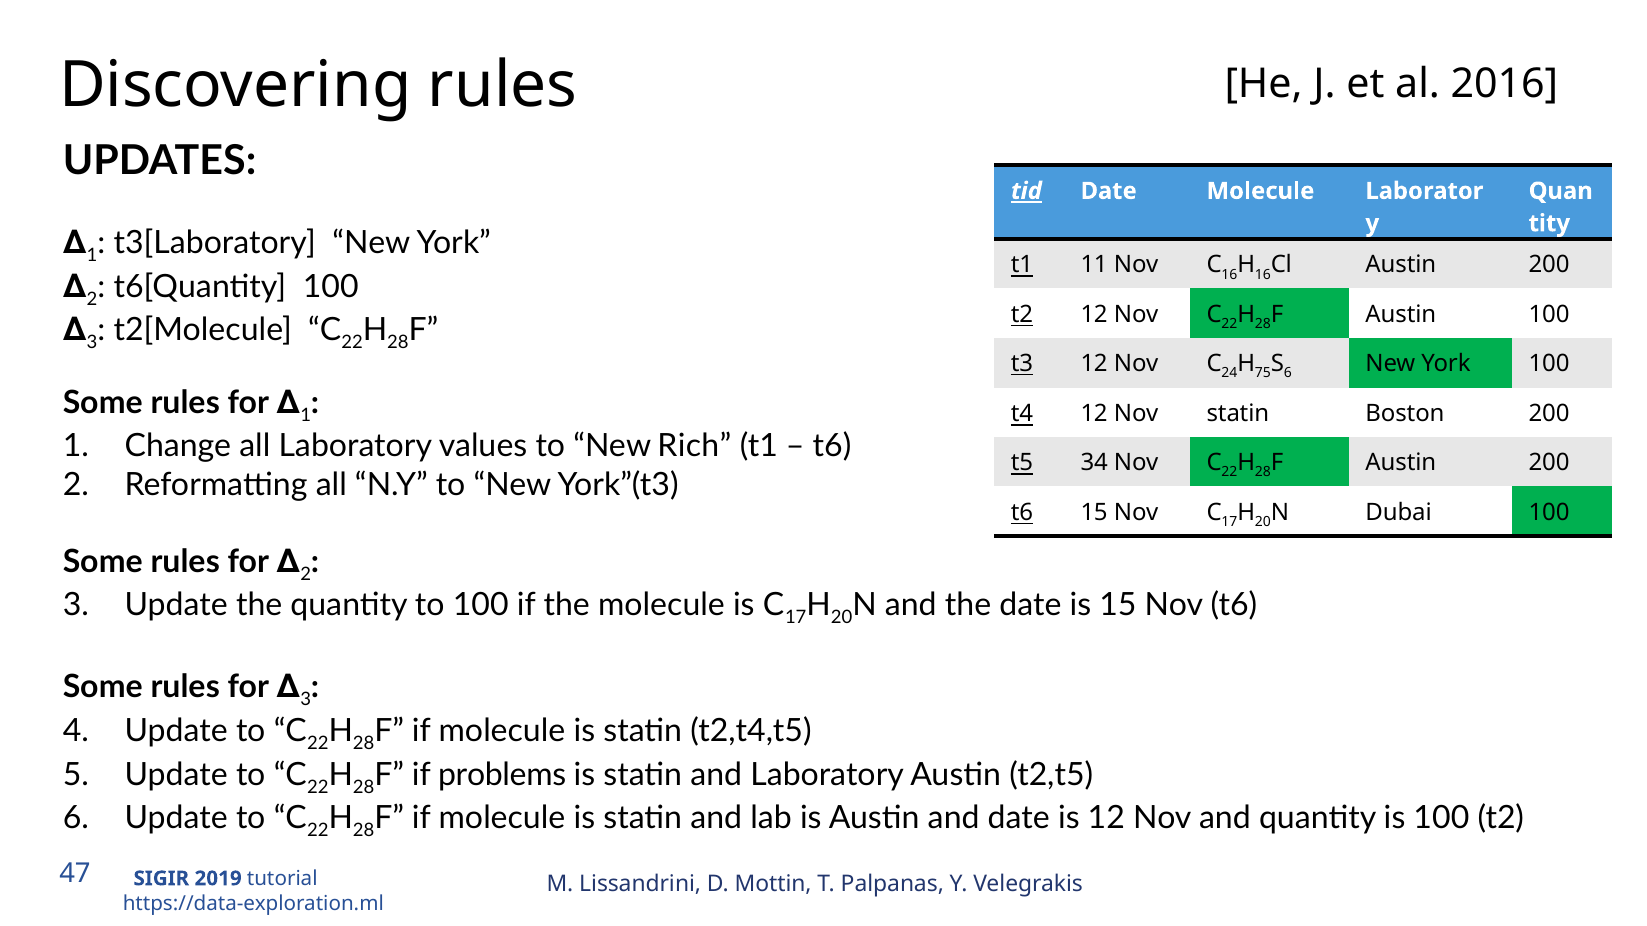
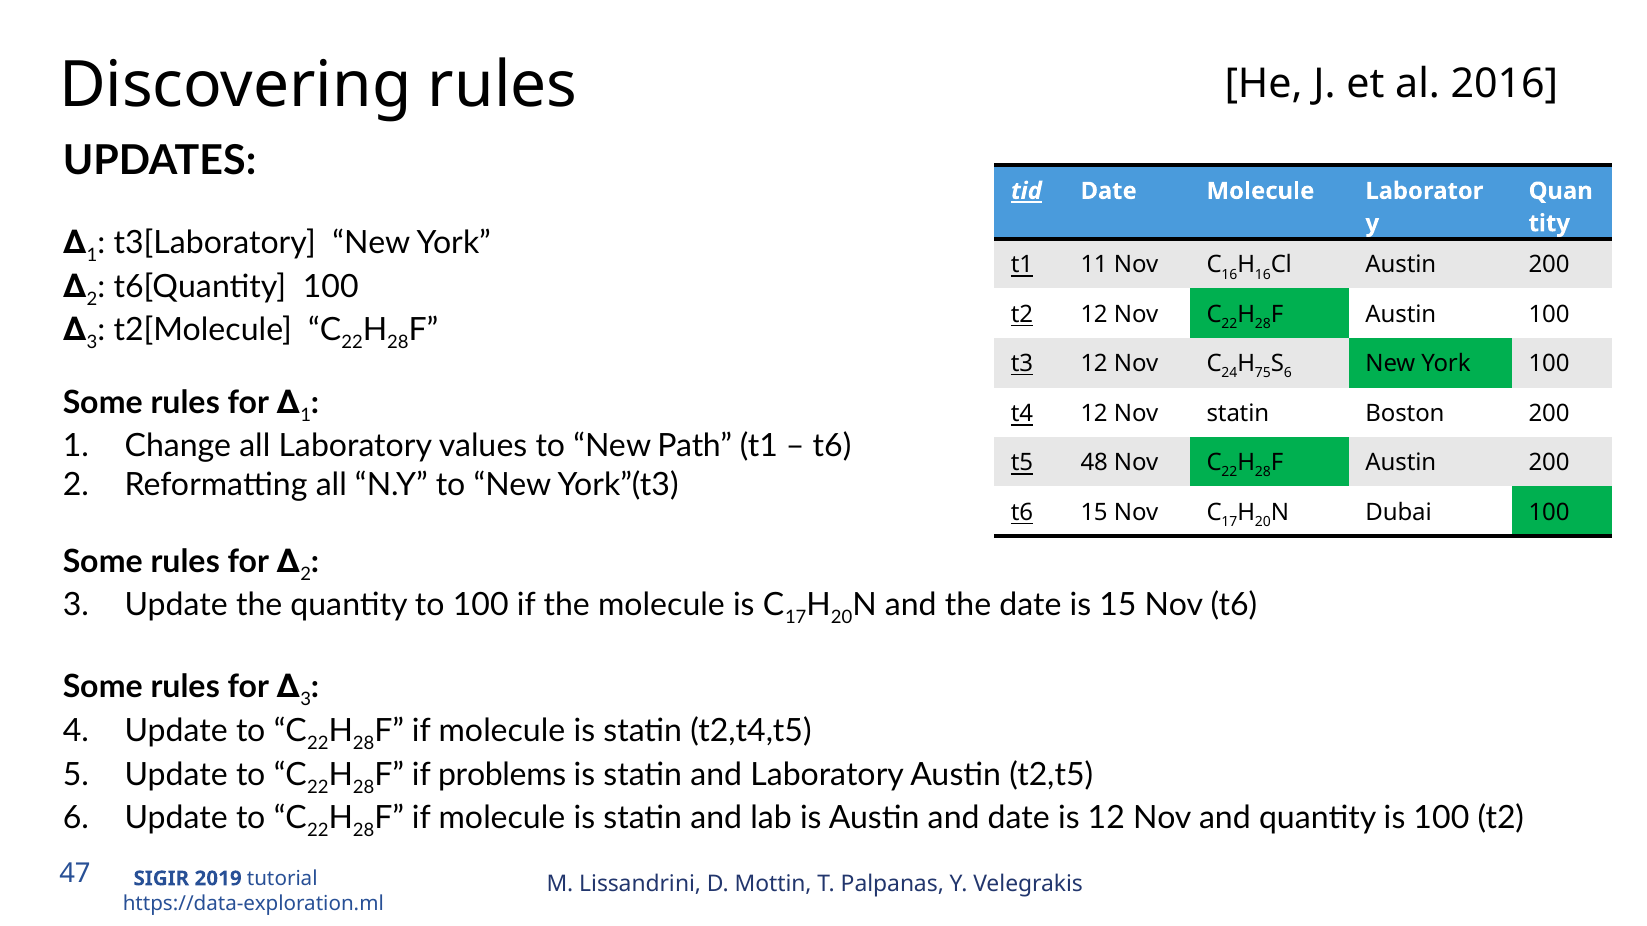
Rich: Rich -> Path
34: 34 -> 48
